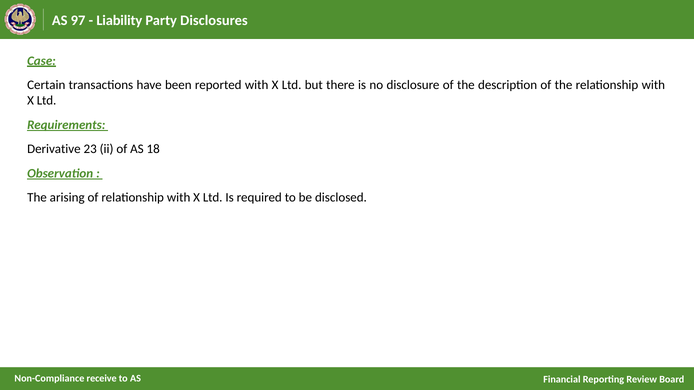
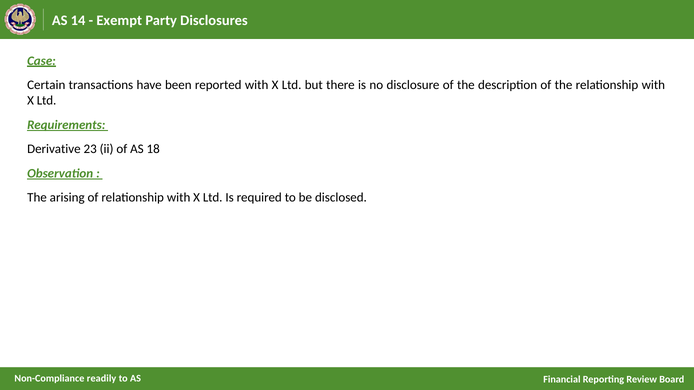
97: 97 -> 14
Liability: Liability -> Exempt
receive: receive -> readily
